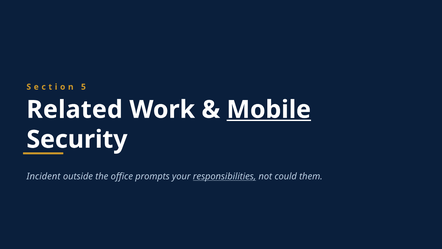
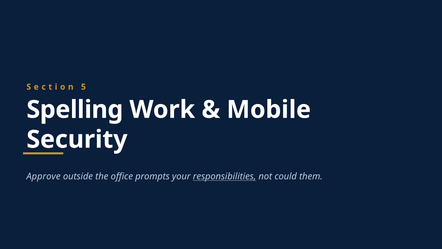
Related: Related -> Spelling
Mobile underline: present -> none
Incident: Incident -> Approve
